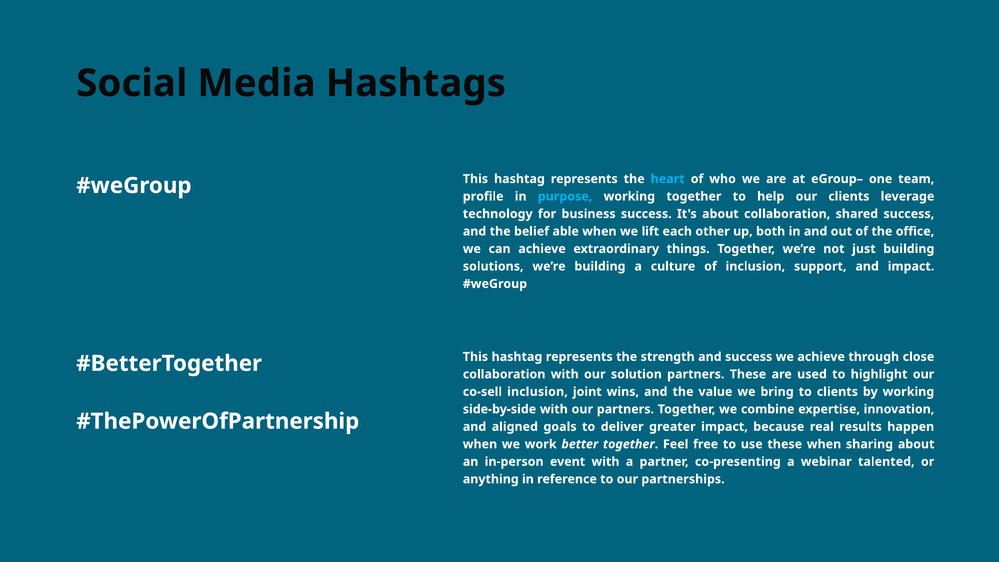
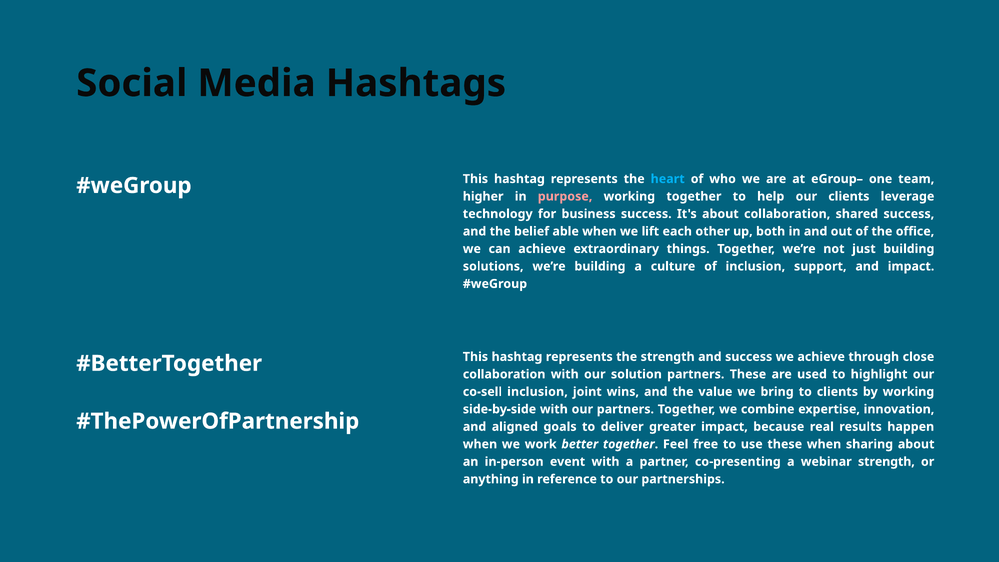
profile: profile -> higher
purpose colour: light blue -> pink
webinar talented: talented -> strength
